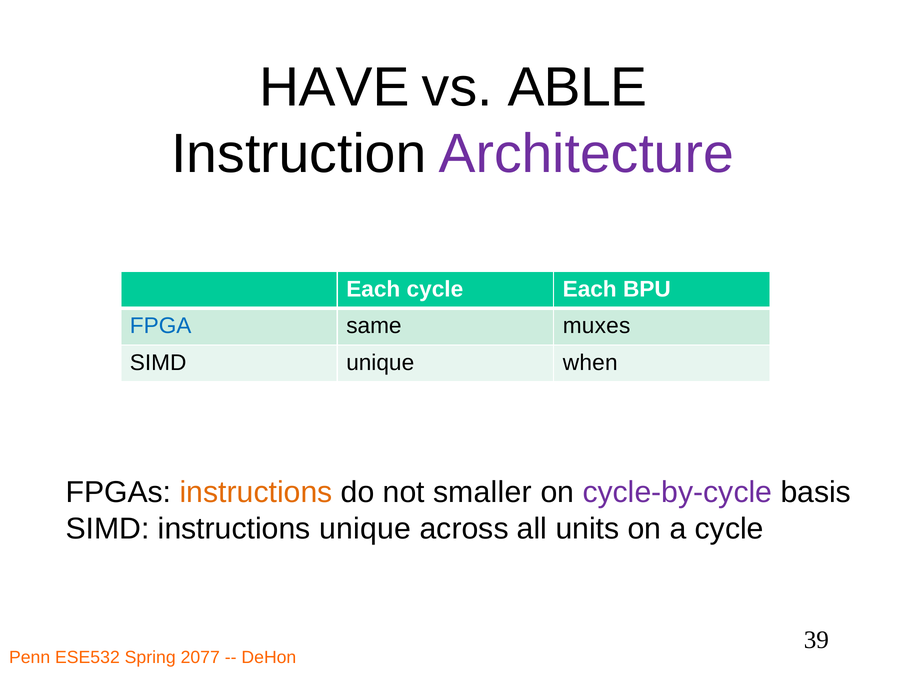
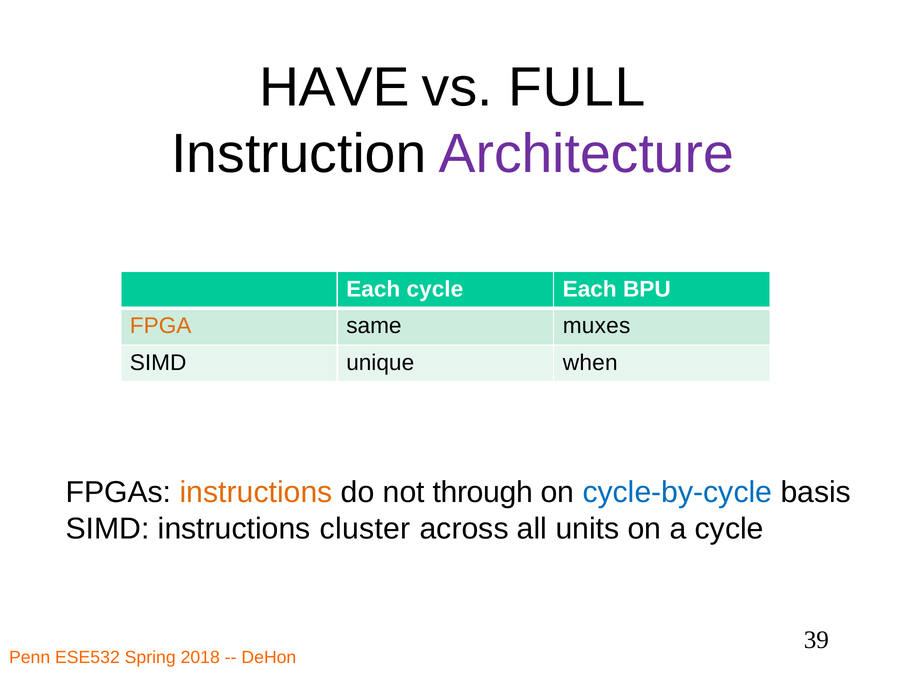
ABLE: ABLE -> FULL
FPGA colour: blue -> orange
smaller: smaller -> through
cycle-by-cycle colour: purple -> blue
instructions unique: unique -> cluster
2077: 2077 -> 2018
